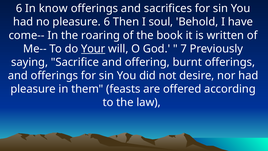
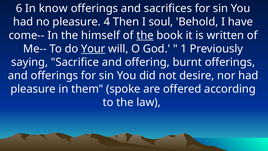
pleasure 6: 6 -> 4
roaring: roaring -> himself
the at (145, 35) underline: none -> present
7: 7 -> 1
feasts: feasts -> spoke
